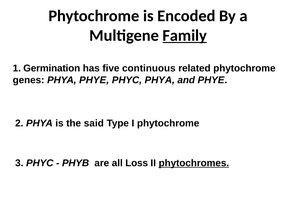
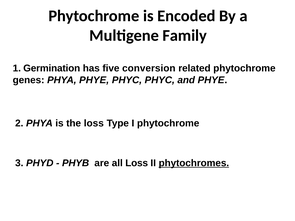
Family underline: present -> none
continuous: continuous -> conversion
PHYC PHYA: PHYA -> PHYC
the said: said -> loss
3 PHYC: PHYC -> PHYD
